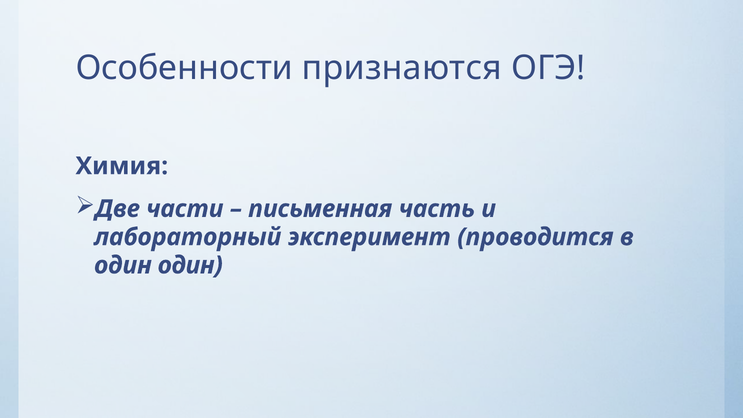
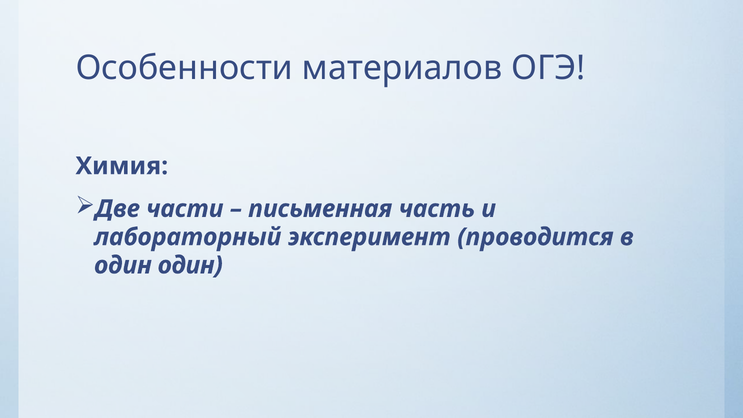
признаются: признаются -> материалов
